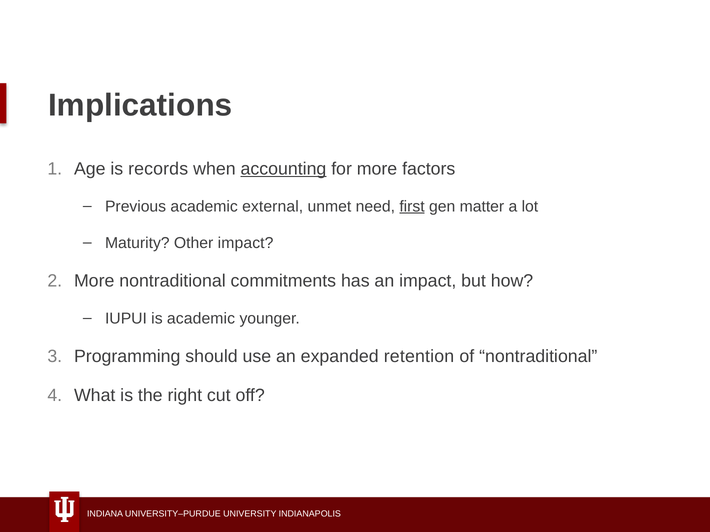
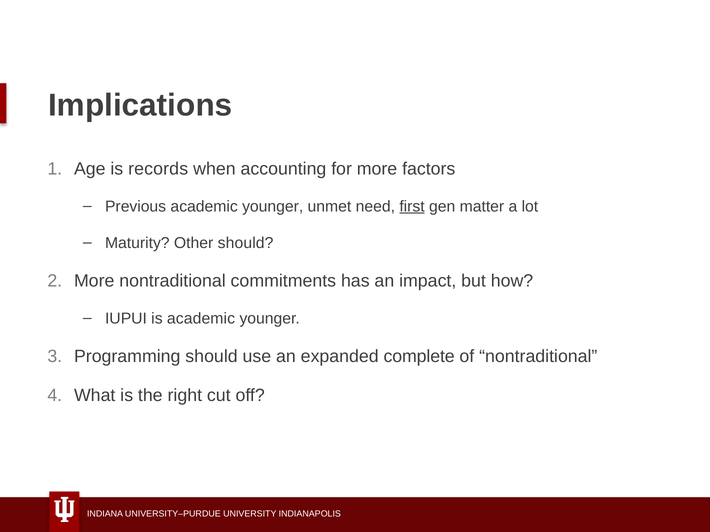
accounting underline: present -> none
Previous academic external: external -> younger
Other impact: impact -> should
retention: retention -> complete
